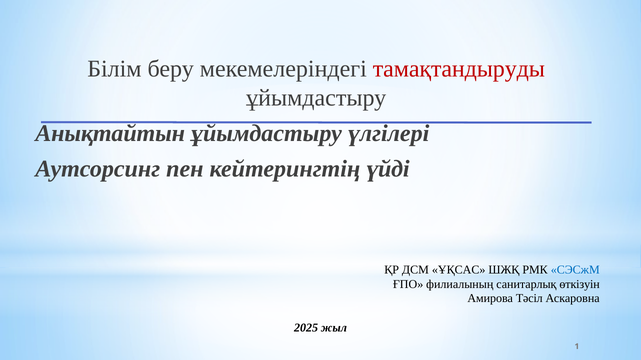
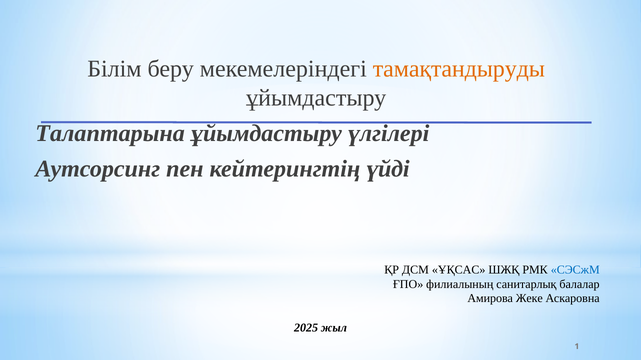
тамақтандыруды colour: red -> orange
Анықтайтын: Анықтайтын -> Талаптарына
өткізуін: өткізуін -> балалар
Тәсіл: Тәсіл -> Жеке
